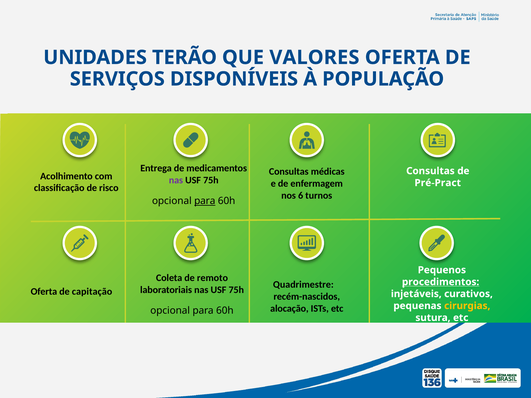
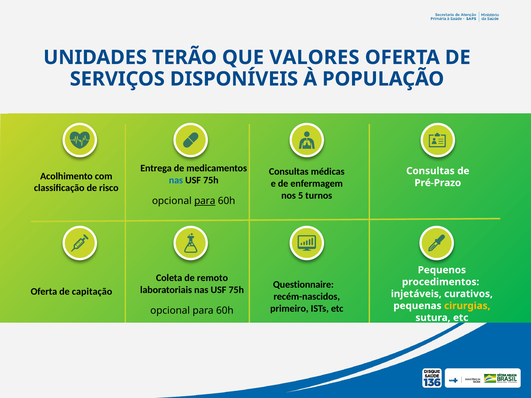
nas at (176, 180) colour: purple -> blue
Pré-Pract: Pré-Pract -> Pré-Prazo
6: 6 -> 5
procedimentos underline: present -> none
Quadrimestre: Quadrimestre -> Questionnaire
alocação: alocação -> primeiro
